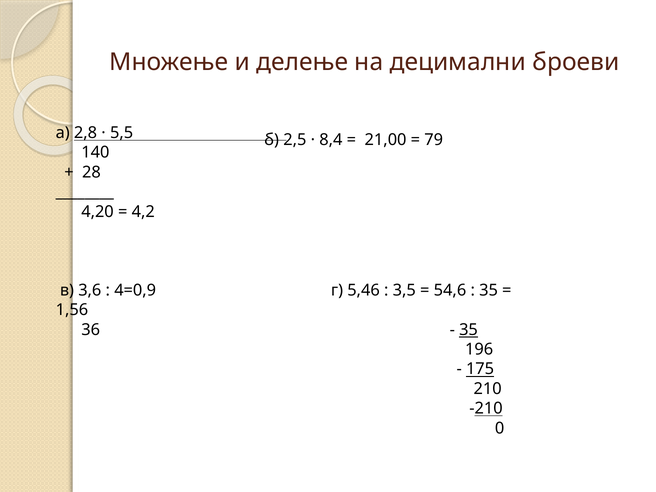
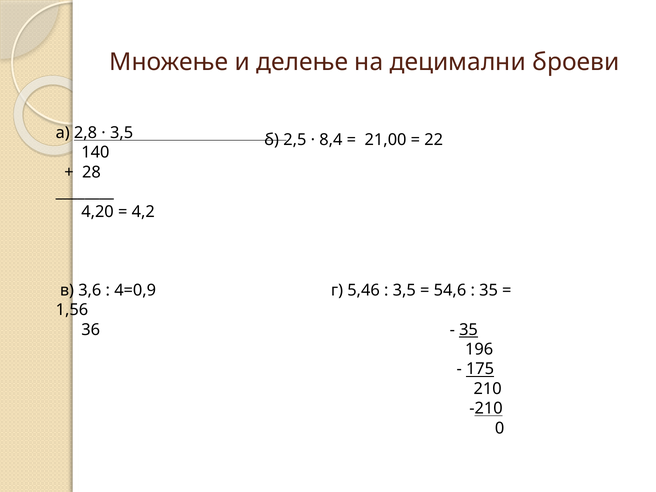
5,5 at (122, 133): 5,5 -> 3,5
79: 79 -> 22
